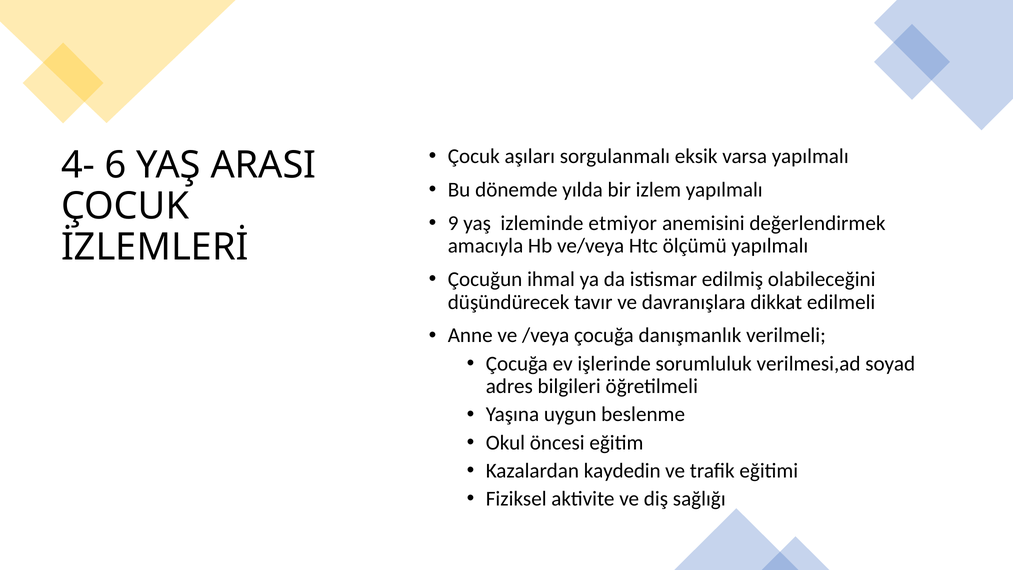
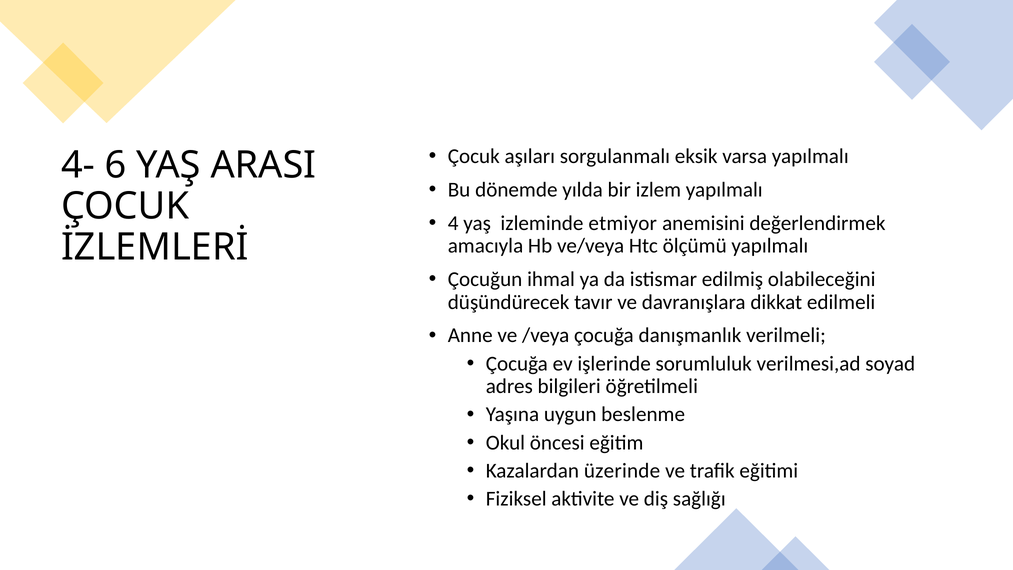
9: 9 -> 4
kaydedin: kaydedin -> üzerinde
